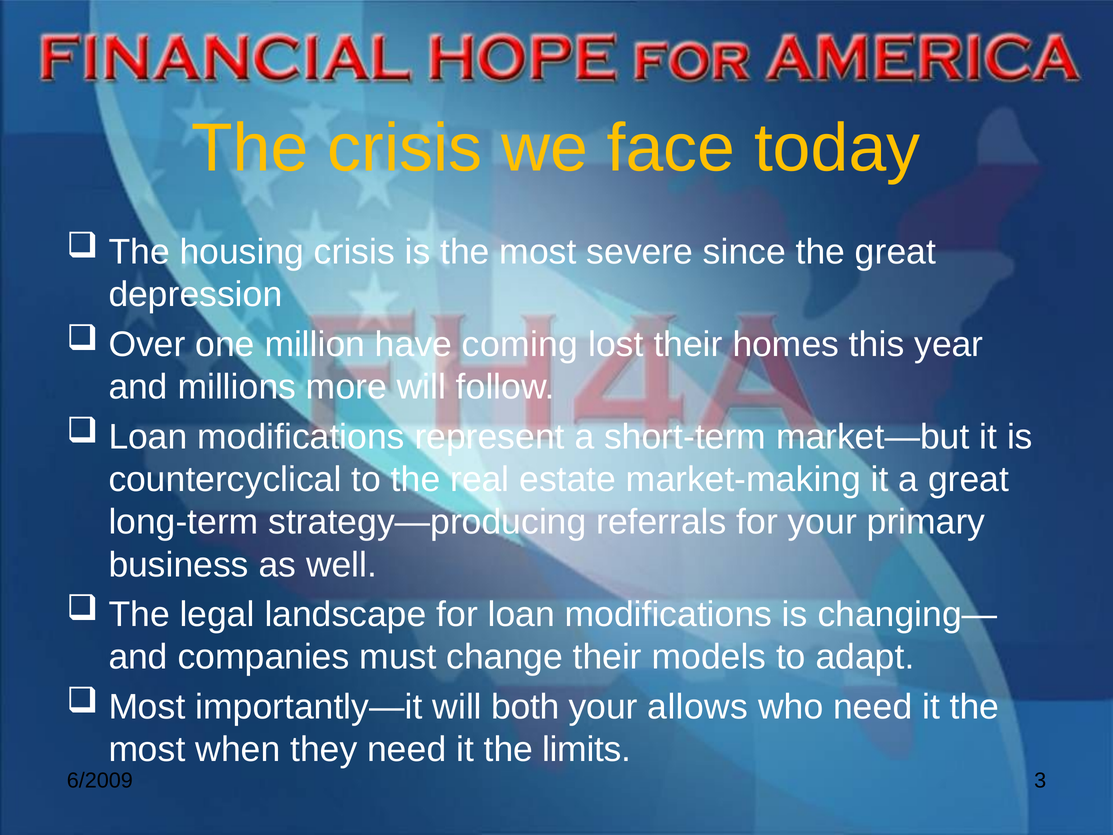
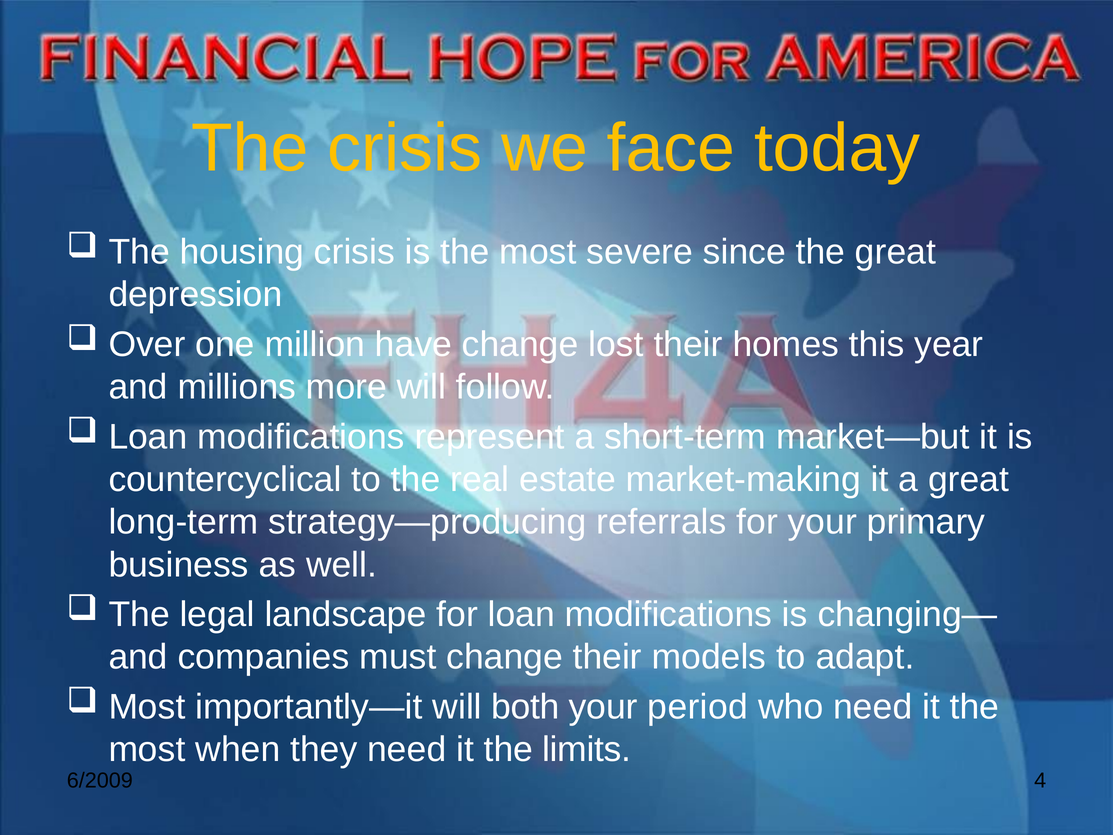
have coming: coming -> change
allows: allows -> period
3: 3 -> 4
